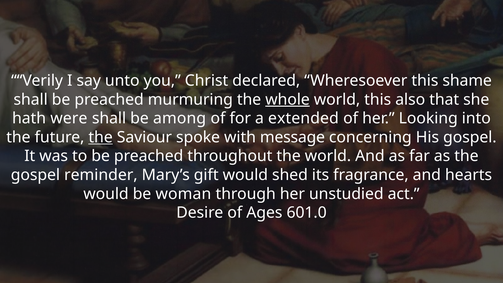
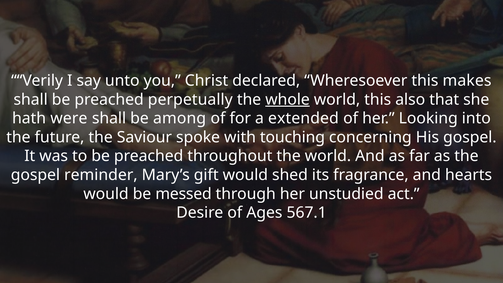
shame: shame -> makes
murmuring: murmuring -> perpetually
the at (101, 137) underline: present -> none
message: message -> touching
woman: woman -> messed
601.0: 601.0 -> 567.1
